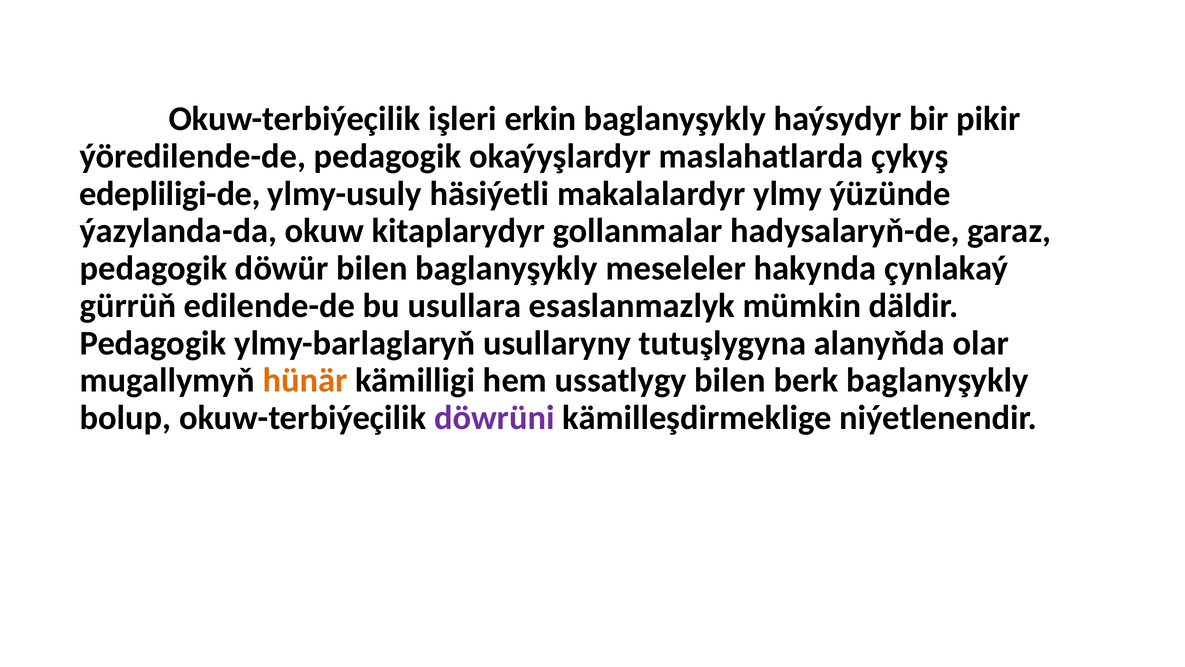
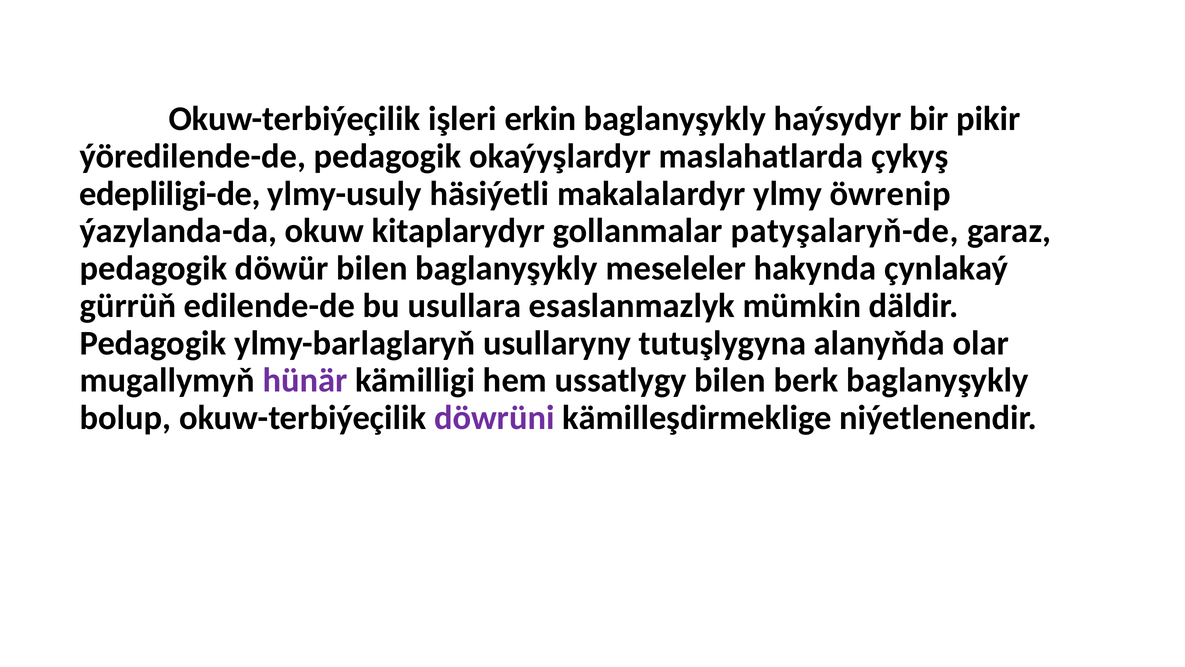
ýüzünde: ýüzünde -> öwrenip
hadysalaryň-de: hadysalaryň-de -> patyşalaryň-de
hünär colour: orange -> purple
